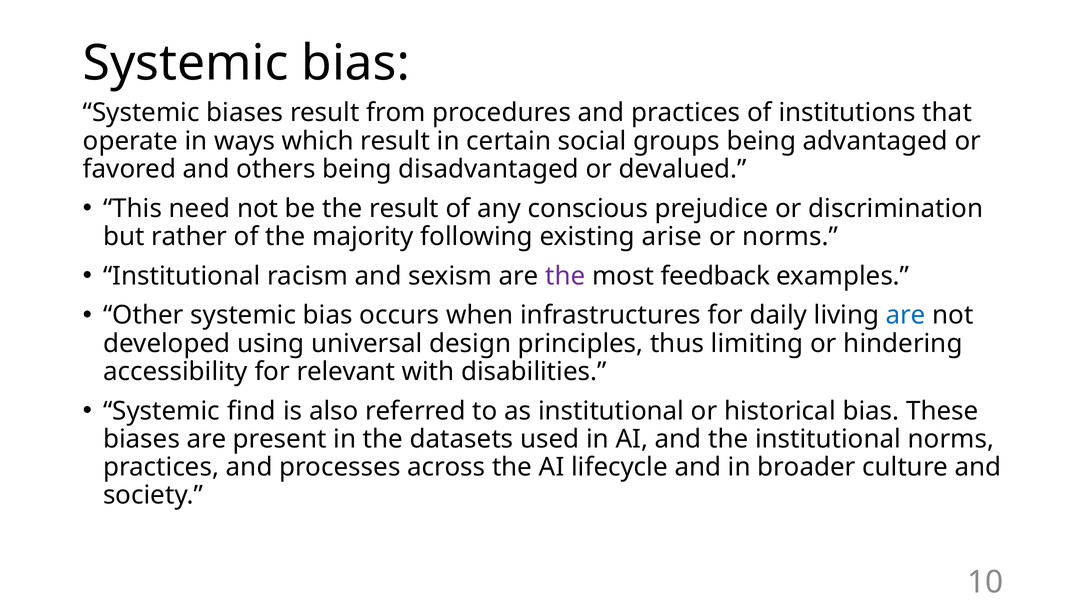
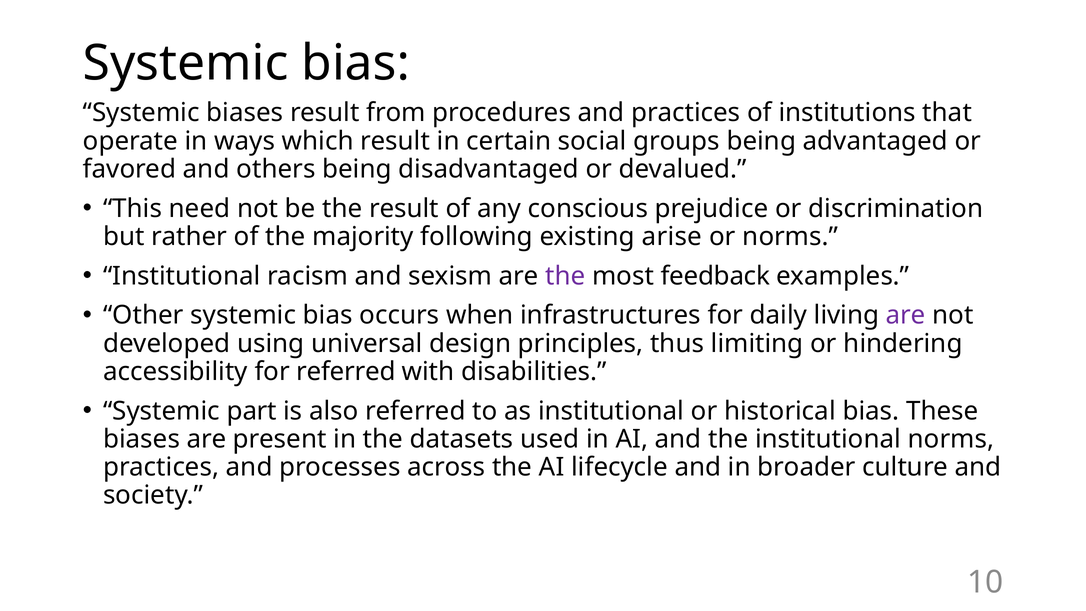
are at (906, 315) colour: blue -> purple
for relevant: relevant -> referred
find: find -> part
